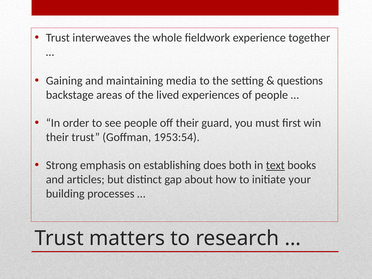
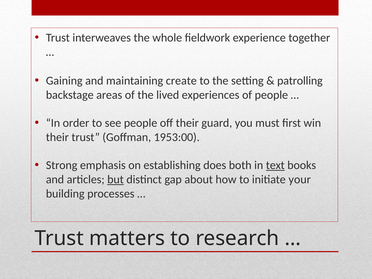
media: media -> create
questions: questions -> patrolling
1953:54: 1953:54 -> 1953:00
but underline: none -> present
